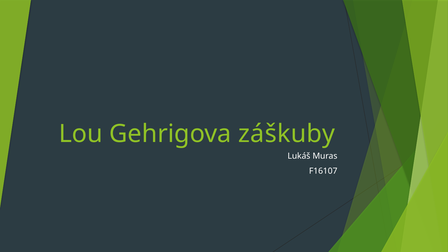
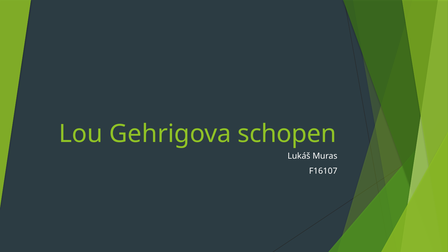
záškuby: záškuby -> schopen
